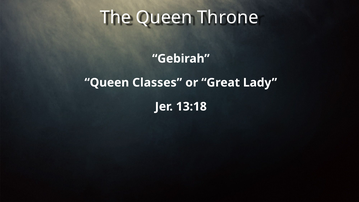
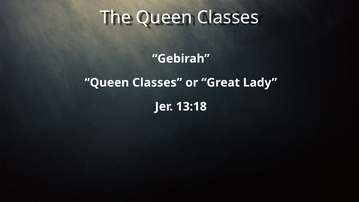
The Queen Throne: Throne -> Classes
